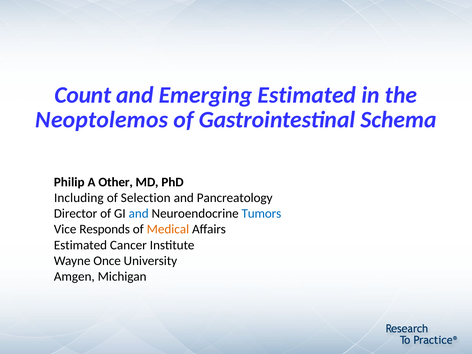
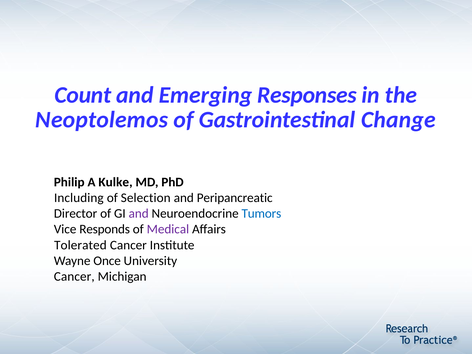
Emerging Estimated: Estimated -> Responses
Schema: Schema -> Change
Other: Other -> Kulke
Pancreatology: Pancreatology -> Peripancreatic
and at (139, 214) colour: blue -> purple
Medical colour: orange -> purple
Estimated at (80, 245): Estimated -> Tolerated
Amgen at (74, 277): Amgen -> Cancer
